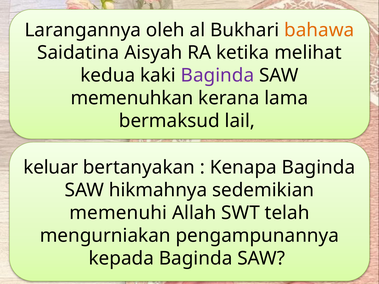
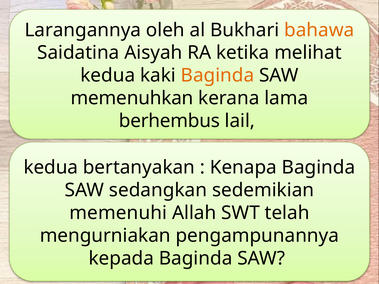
Baginda at (217, 76) colour: purple -> orange
bermaksud: bermaksud -> berhembus
keluar at (51, 168): keluar -> kedua
hikmahnya: hikmahnya -> sedangkan
